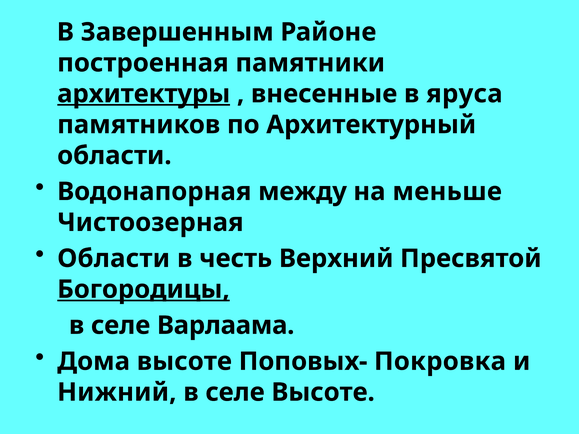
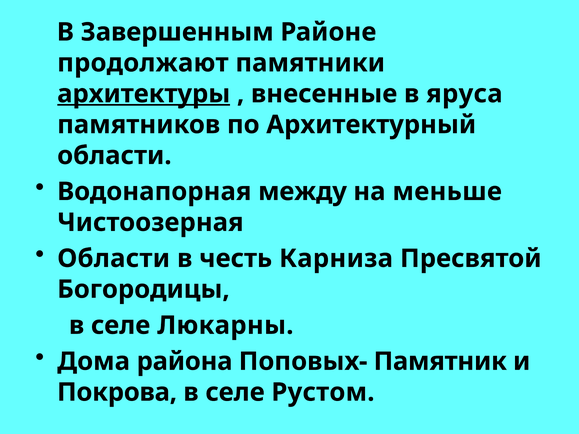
построенная: построенная -> продолжают
Верхний: Верхний -> Карниза
Богородицы underline: present -> none
Варлаама: Варлаама -> Люкарны
Дома высоте: высоте -> района
Покровка: Покровка -> Памятник
Нижний: Нижний -> Покрова
селе Высоте: Высоте -> Рустом
